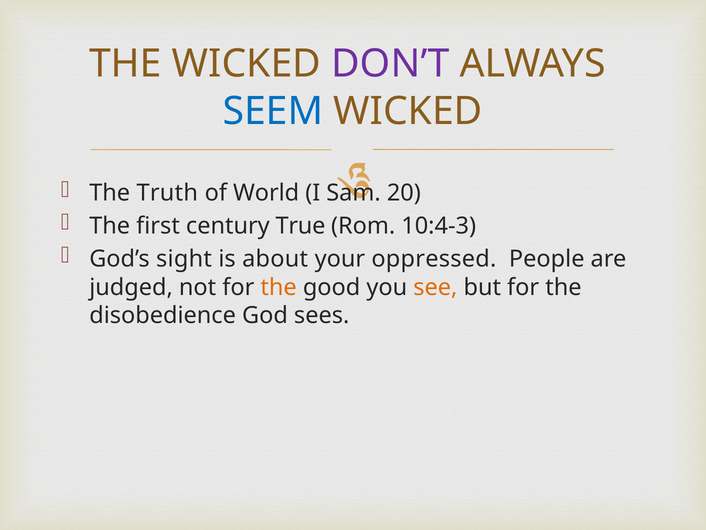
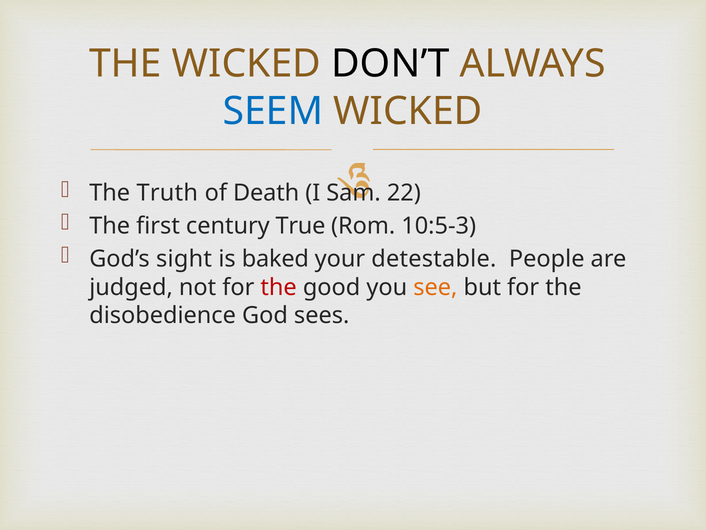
DON’T colour: purple -> black
World: World -> Death
20: 20 -> 22
10:4-3: 10:4-3 -> 10:5-3
about: about -> baked
oppressed: oppressed -> detestable
the at (279, 287) colour: orange -> red
